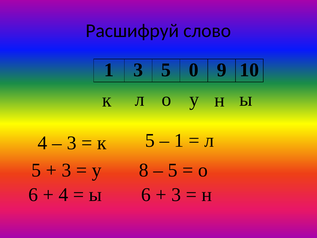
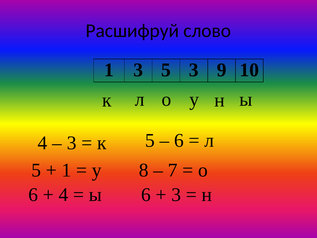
5 0: 0 -> 3
1 at (179, 140): 1 -> 6
5 at (173, 170): 5 -> 7
3 at (66, 170): 3 -> 1
